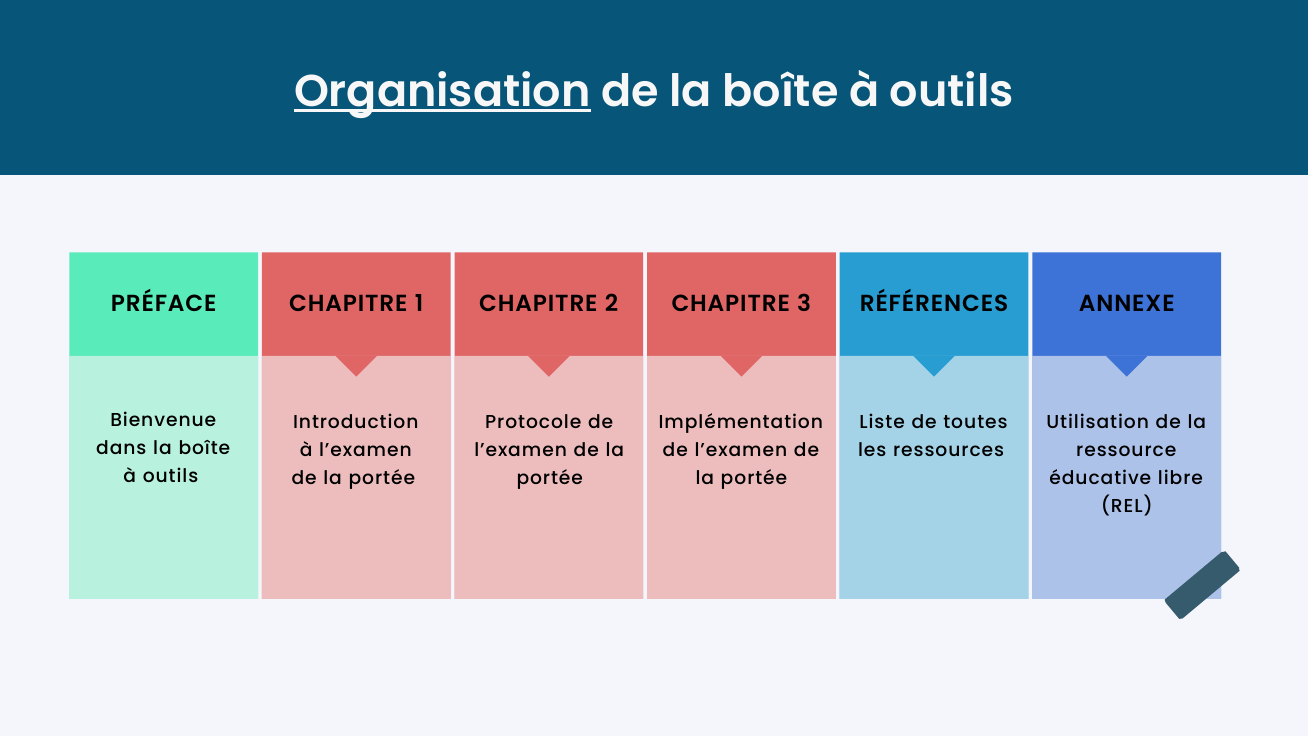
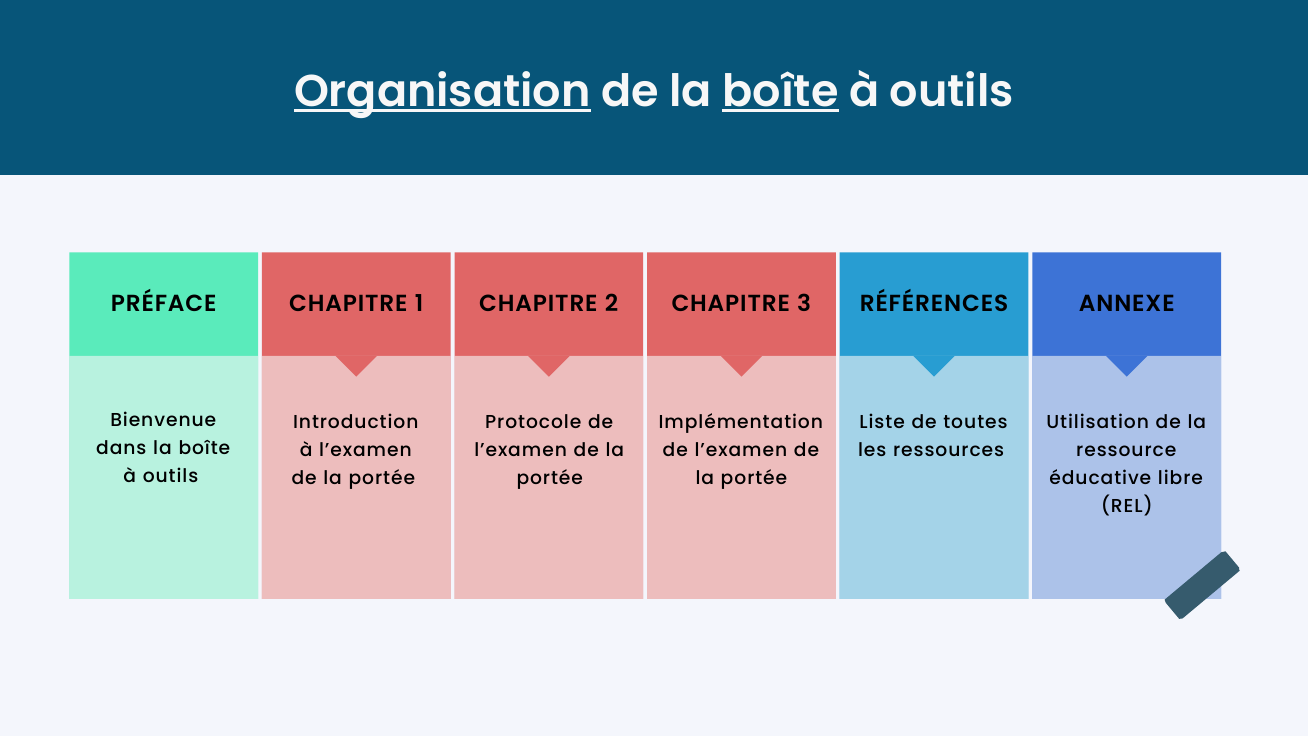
boîte at (781, 92) underline: none -> present
